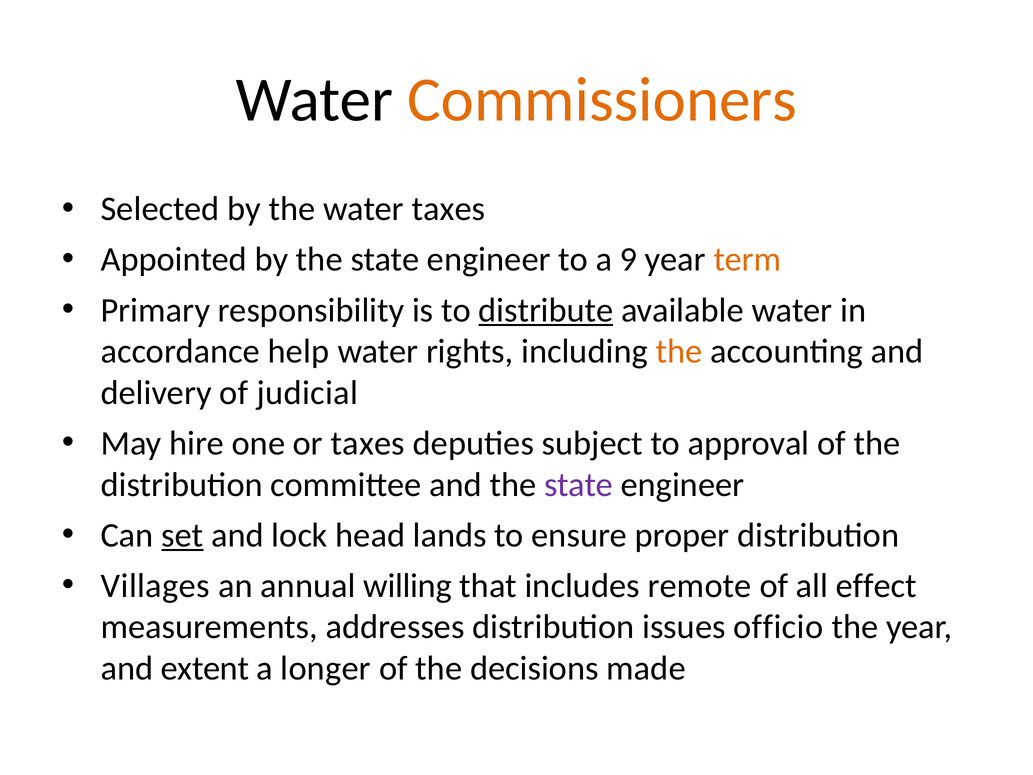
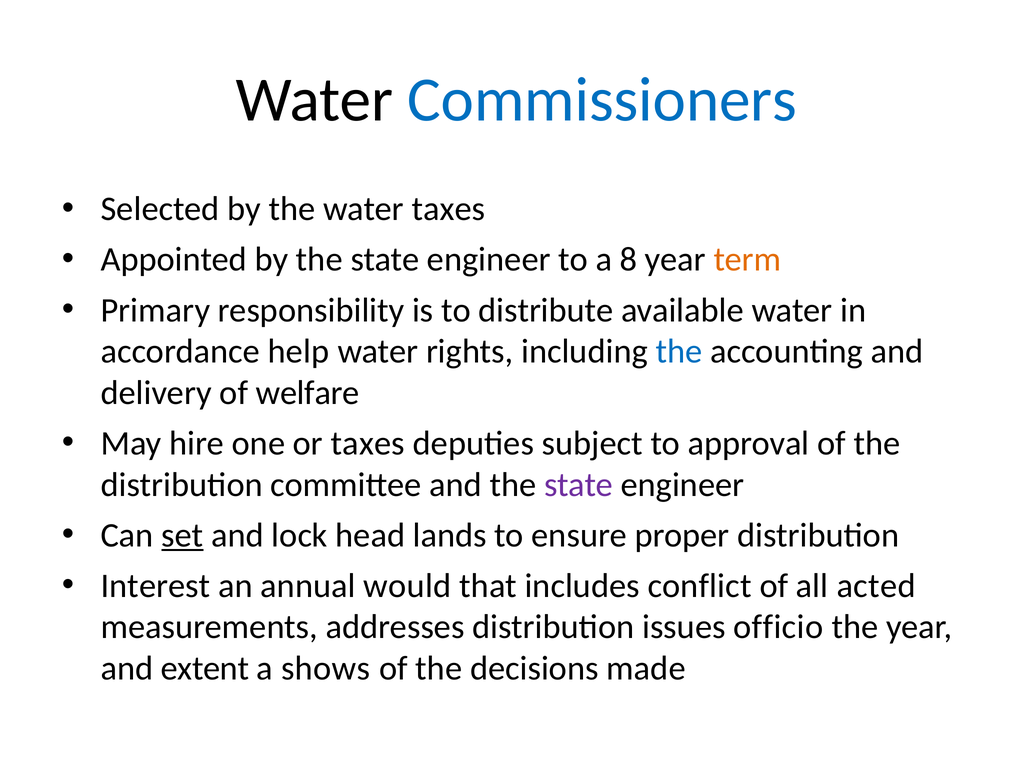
Commissioners colour: orange -> blue
9: 9 -> 8
distribute underline: present -> none
the at (679, 351) colour: orange -> blue
judicial: judicial -> welfare
Villages: Villages -> Interest
willing: willing -> would
remote: remote -> conflict
effect: effect -> acted
longer: longer -> shows
